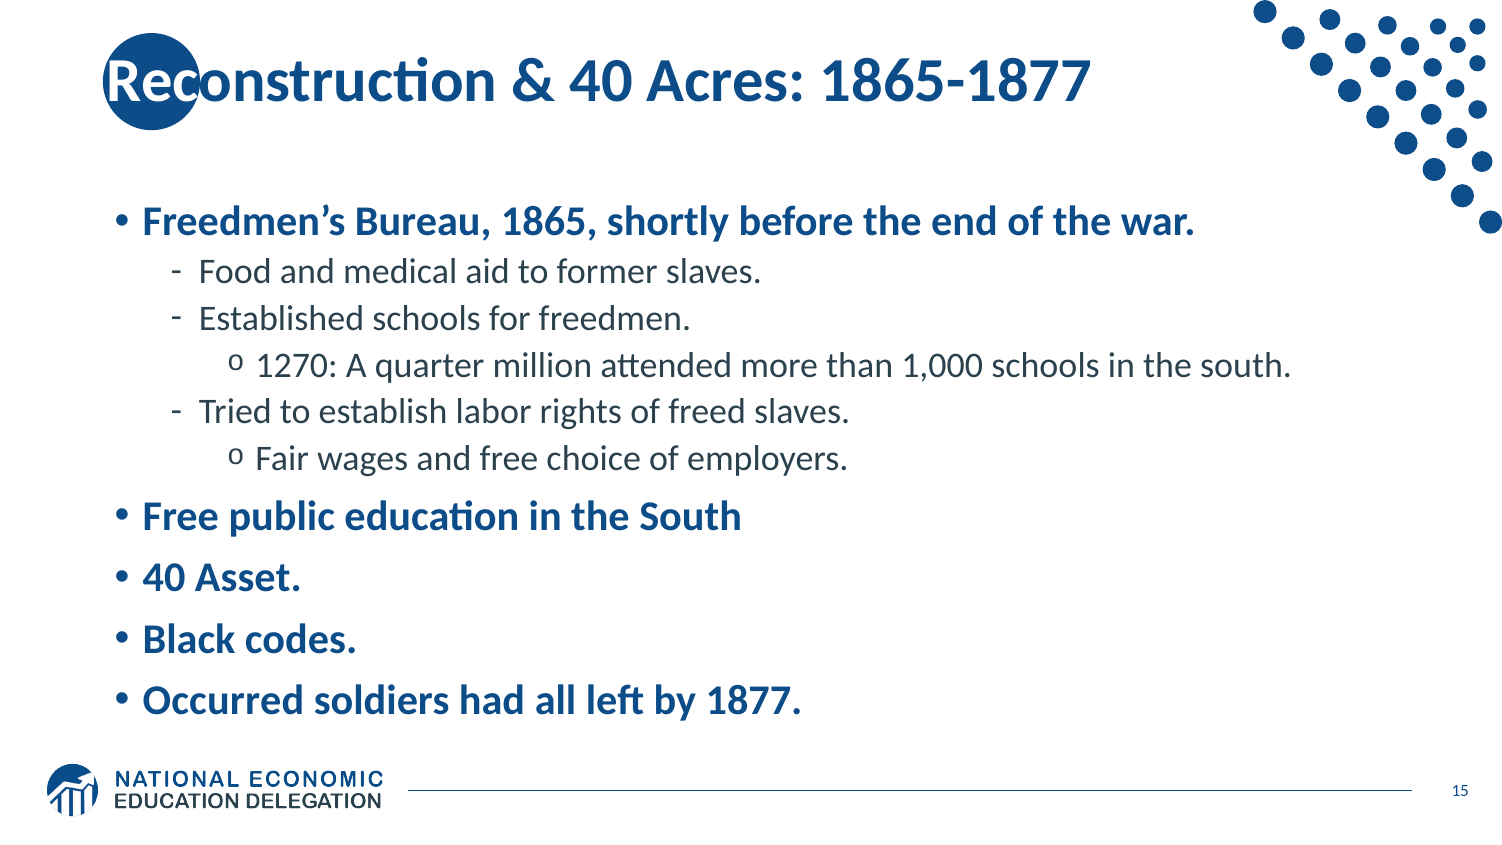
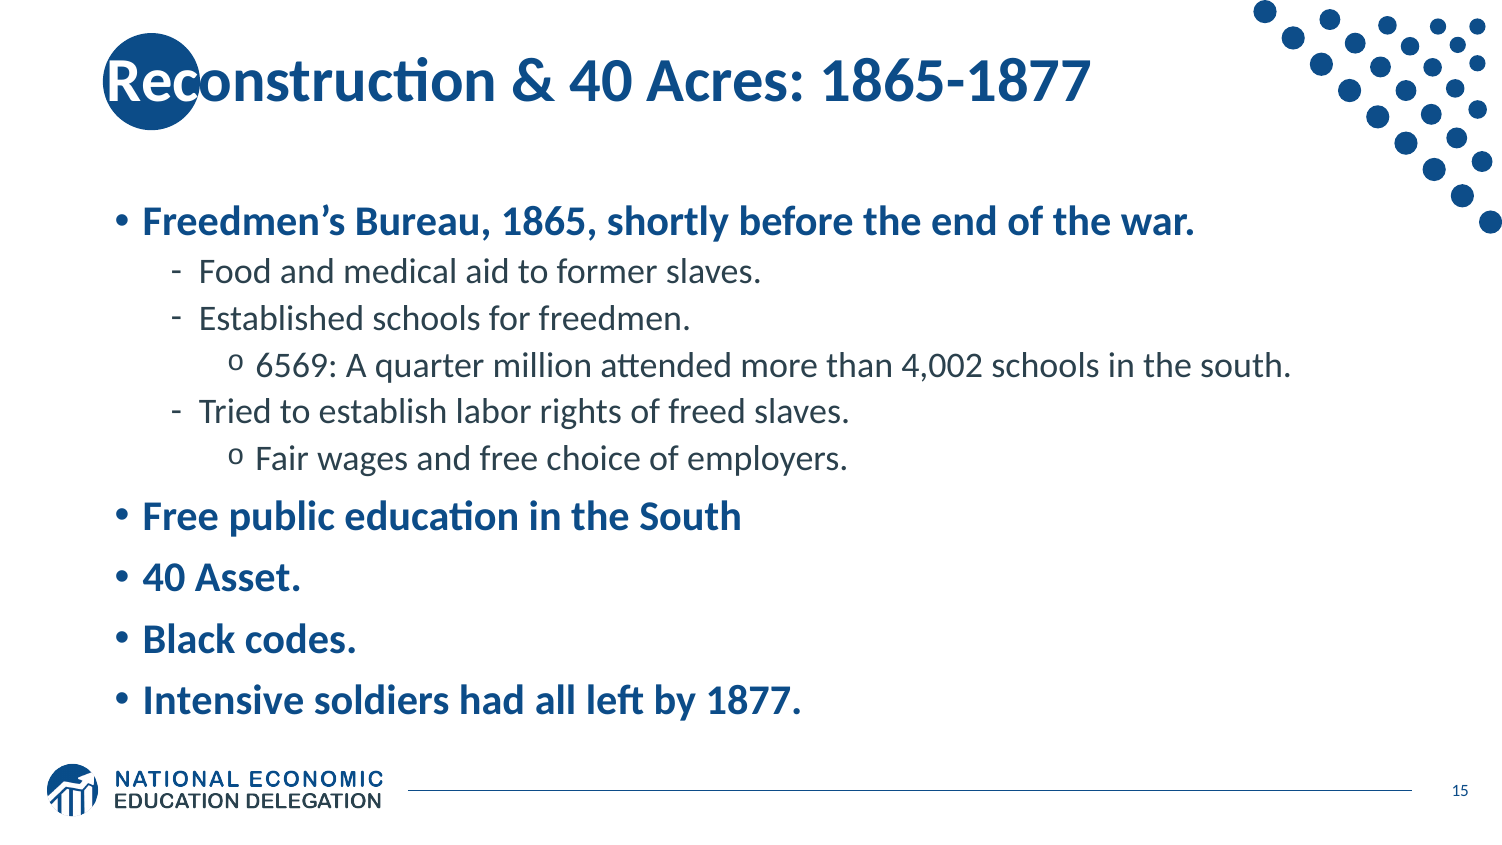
1270: 1270 -> 6569
1,000: 1,000 -> 4,002
Occurred: Occurred -> Intensive
